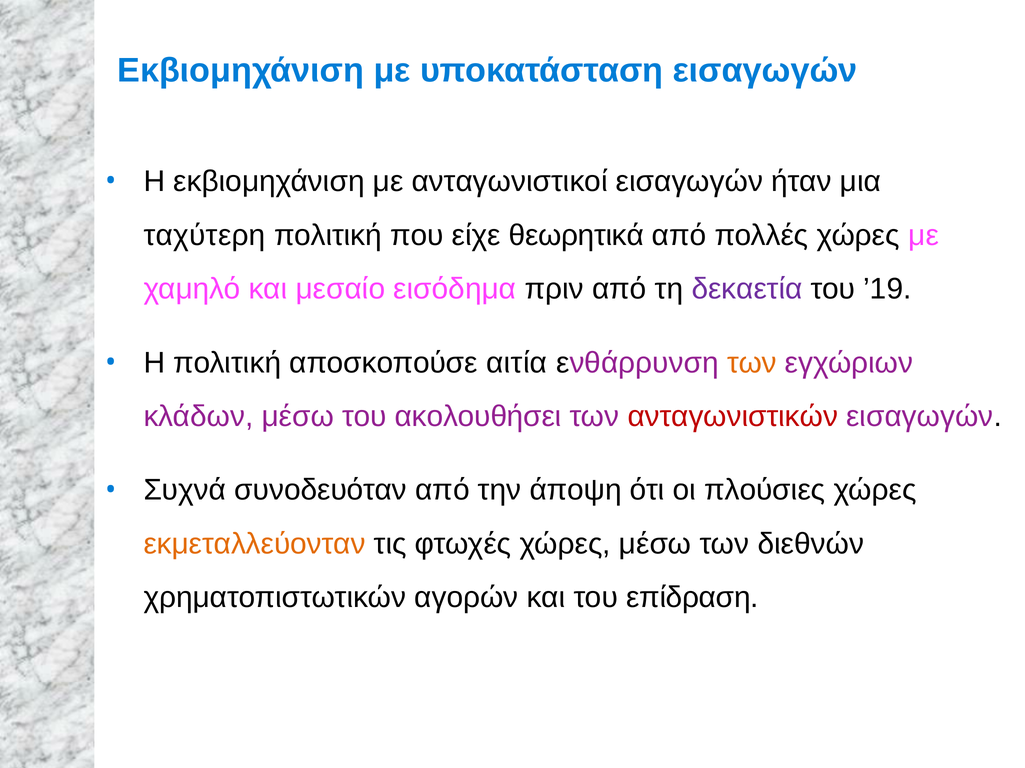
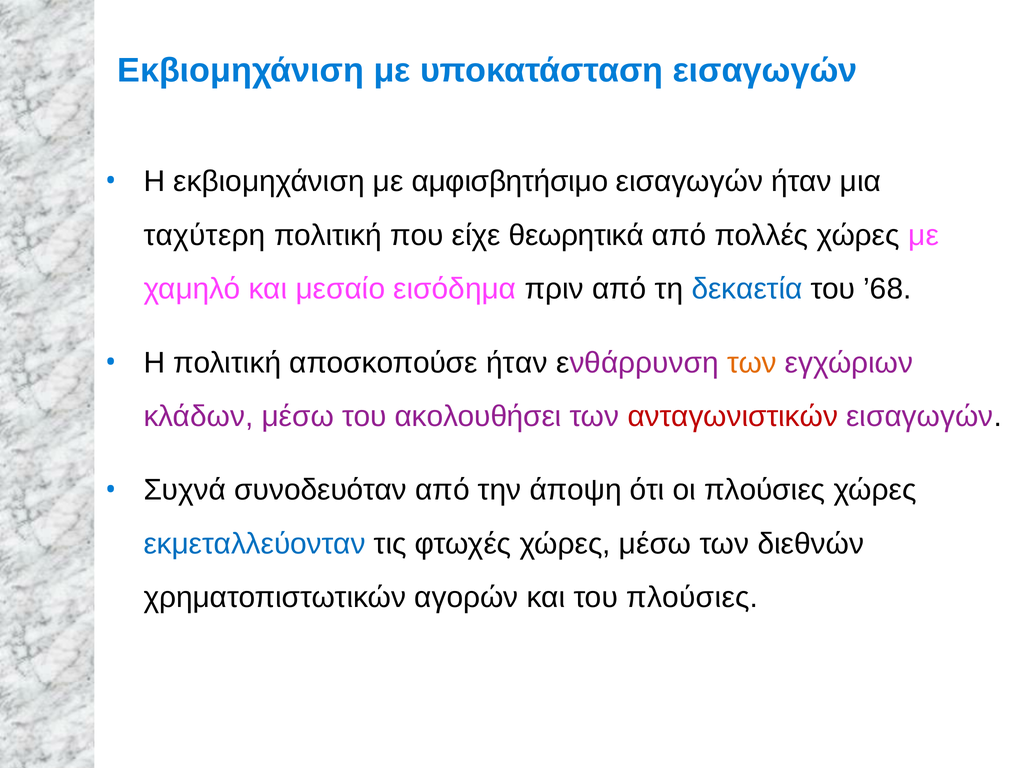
ανταγωνιστικοί: ανταγωνιστικοί -> αμφισβητήσιμο
δεκαετία colour: purple -> blue
’19: ’19 -> ’68
αποσκοπούσε αιτία: αιτία -> ήταν
εκμεταλλεύονταν colour: orange -> blue
του επίδραση: επίδραση -> πλούσιες
